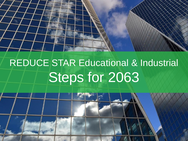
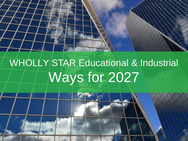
REDUCE: REDUCE -> WHOLLY
Steps: Steps -> Ways
2063: 2063 -> 2027
